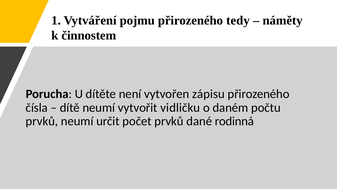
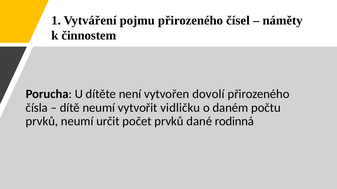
tedy: tedy -> čísel
zápisu: zápisu -> dovolí
